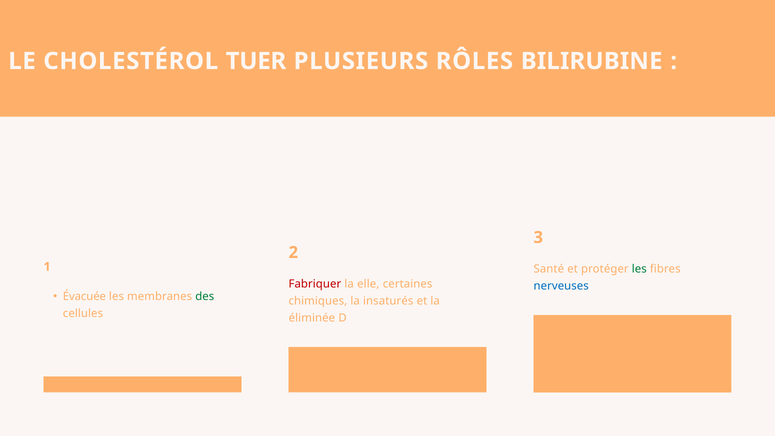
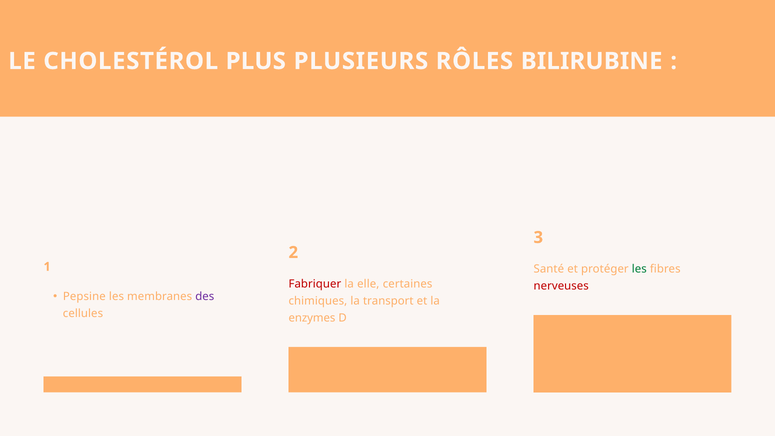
TUER: TUER -> PLUS
nerveuses colour: blue -> red
Évacuée: Évacuée -> Pepsine
des colour: green -> purple
insaturés: insaturés -> transport
éliminée: éliminée -> enzymes
